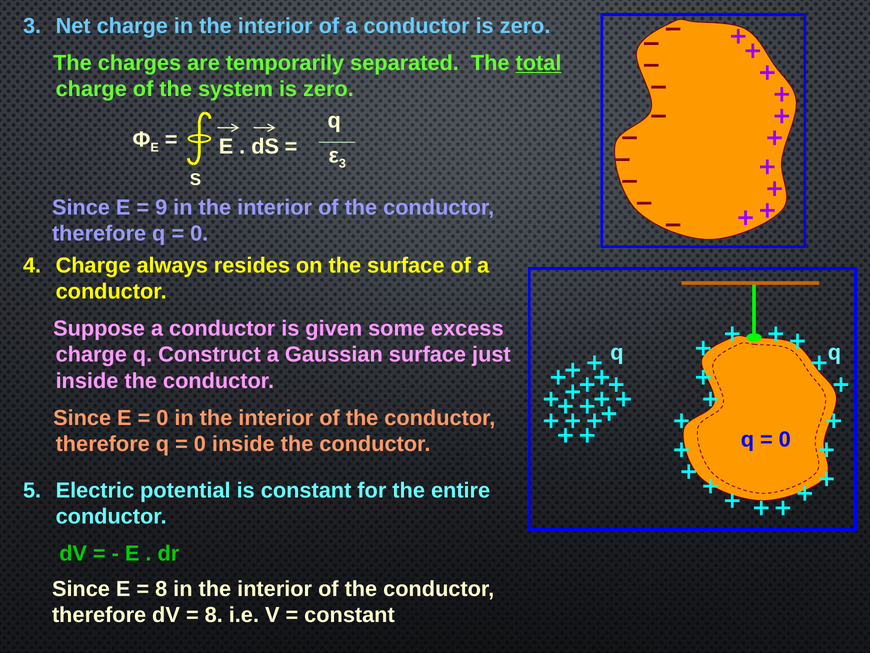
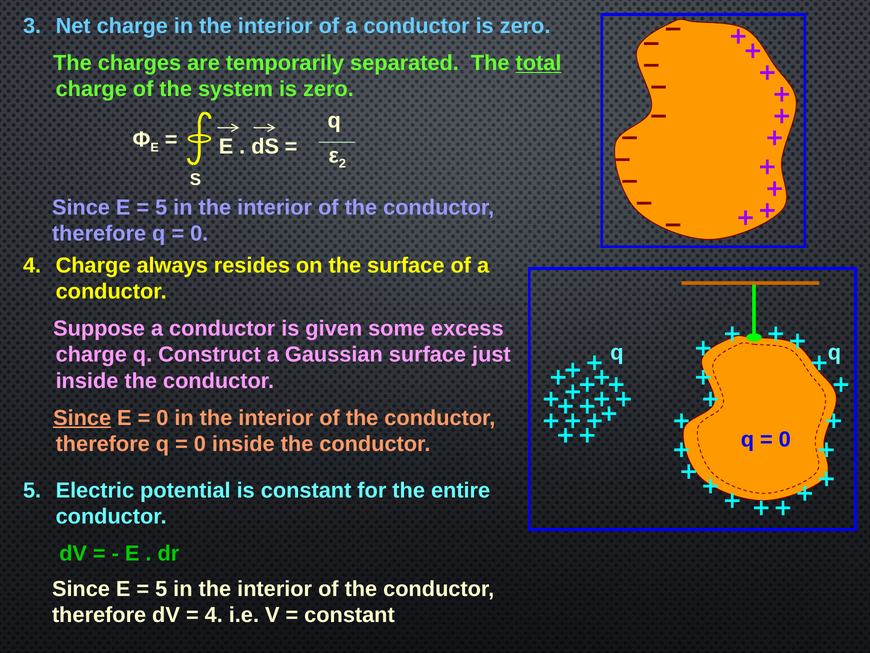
3 at (342, 164): 3 -> 2
9 at (161, 207): 9 -> 5
Since at (82, 418) underline: none -> present
8 at (161, 589): 8 -> 5
8 at (214, 615): 8 -> 4
